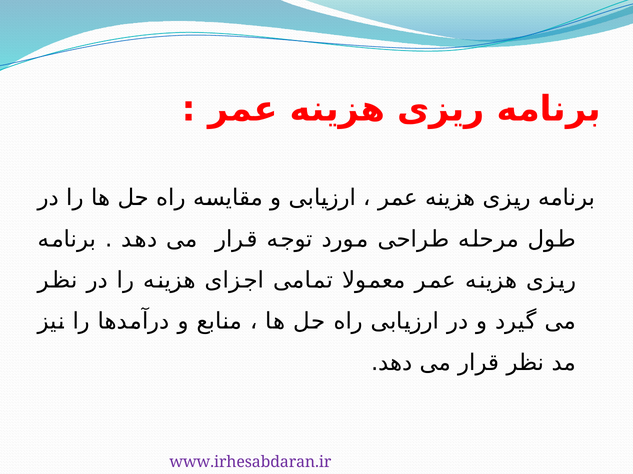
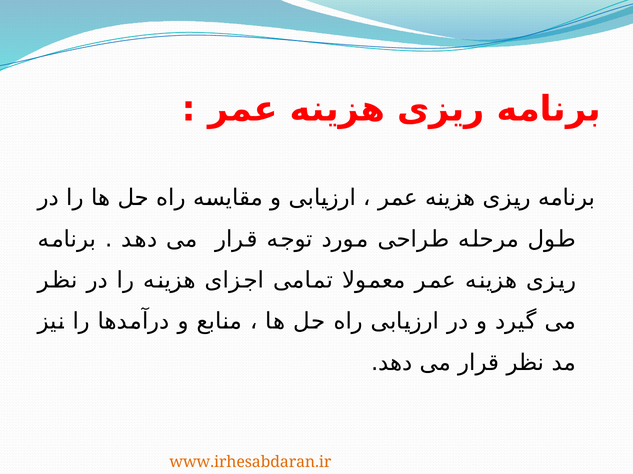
www.irhesabdaran.ir colour: purple -> orange
